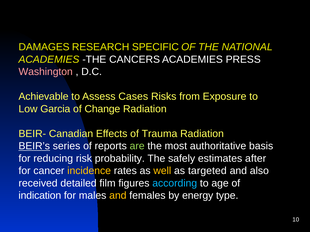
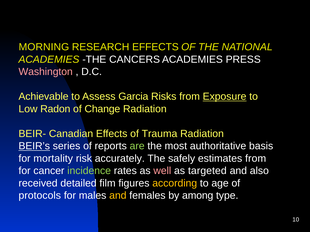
DAMAGES: DAMAGES -> MORNING
RESEARCH SPECIFIC: SPECIFIC -> EFFECTS
Cases: Cases -> Garcia
Exposure underline: none -> present
Garcia: Garcia -> Radon
reducing: reducing -> mortality
probability: probability -> accurately
estimates after: after -> from
incidence colour: yellow -> light green
well colour: yellow -> pink
according colour: light blue -> yellow
indication: indication -> protocols
energy: energy -> among
